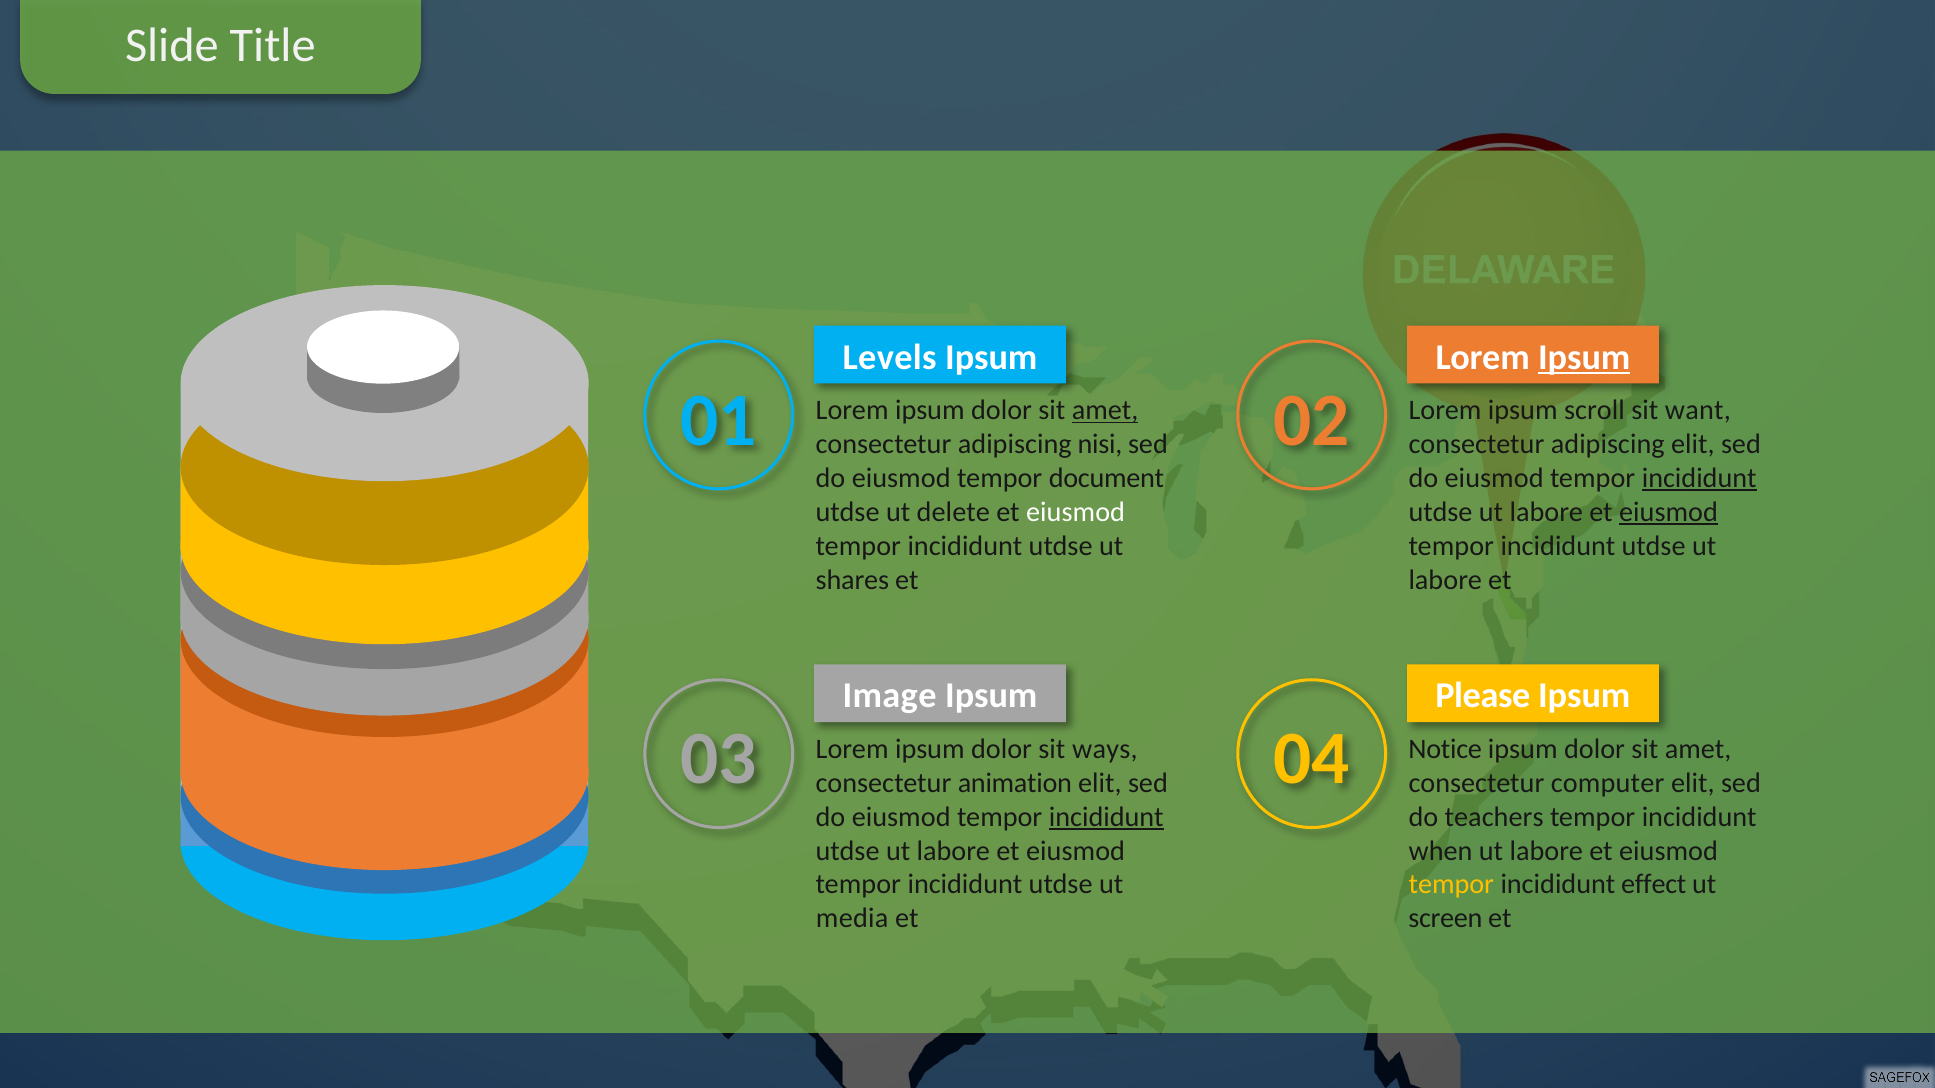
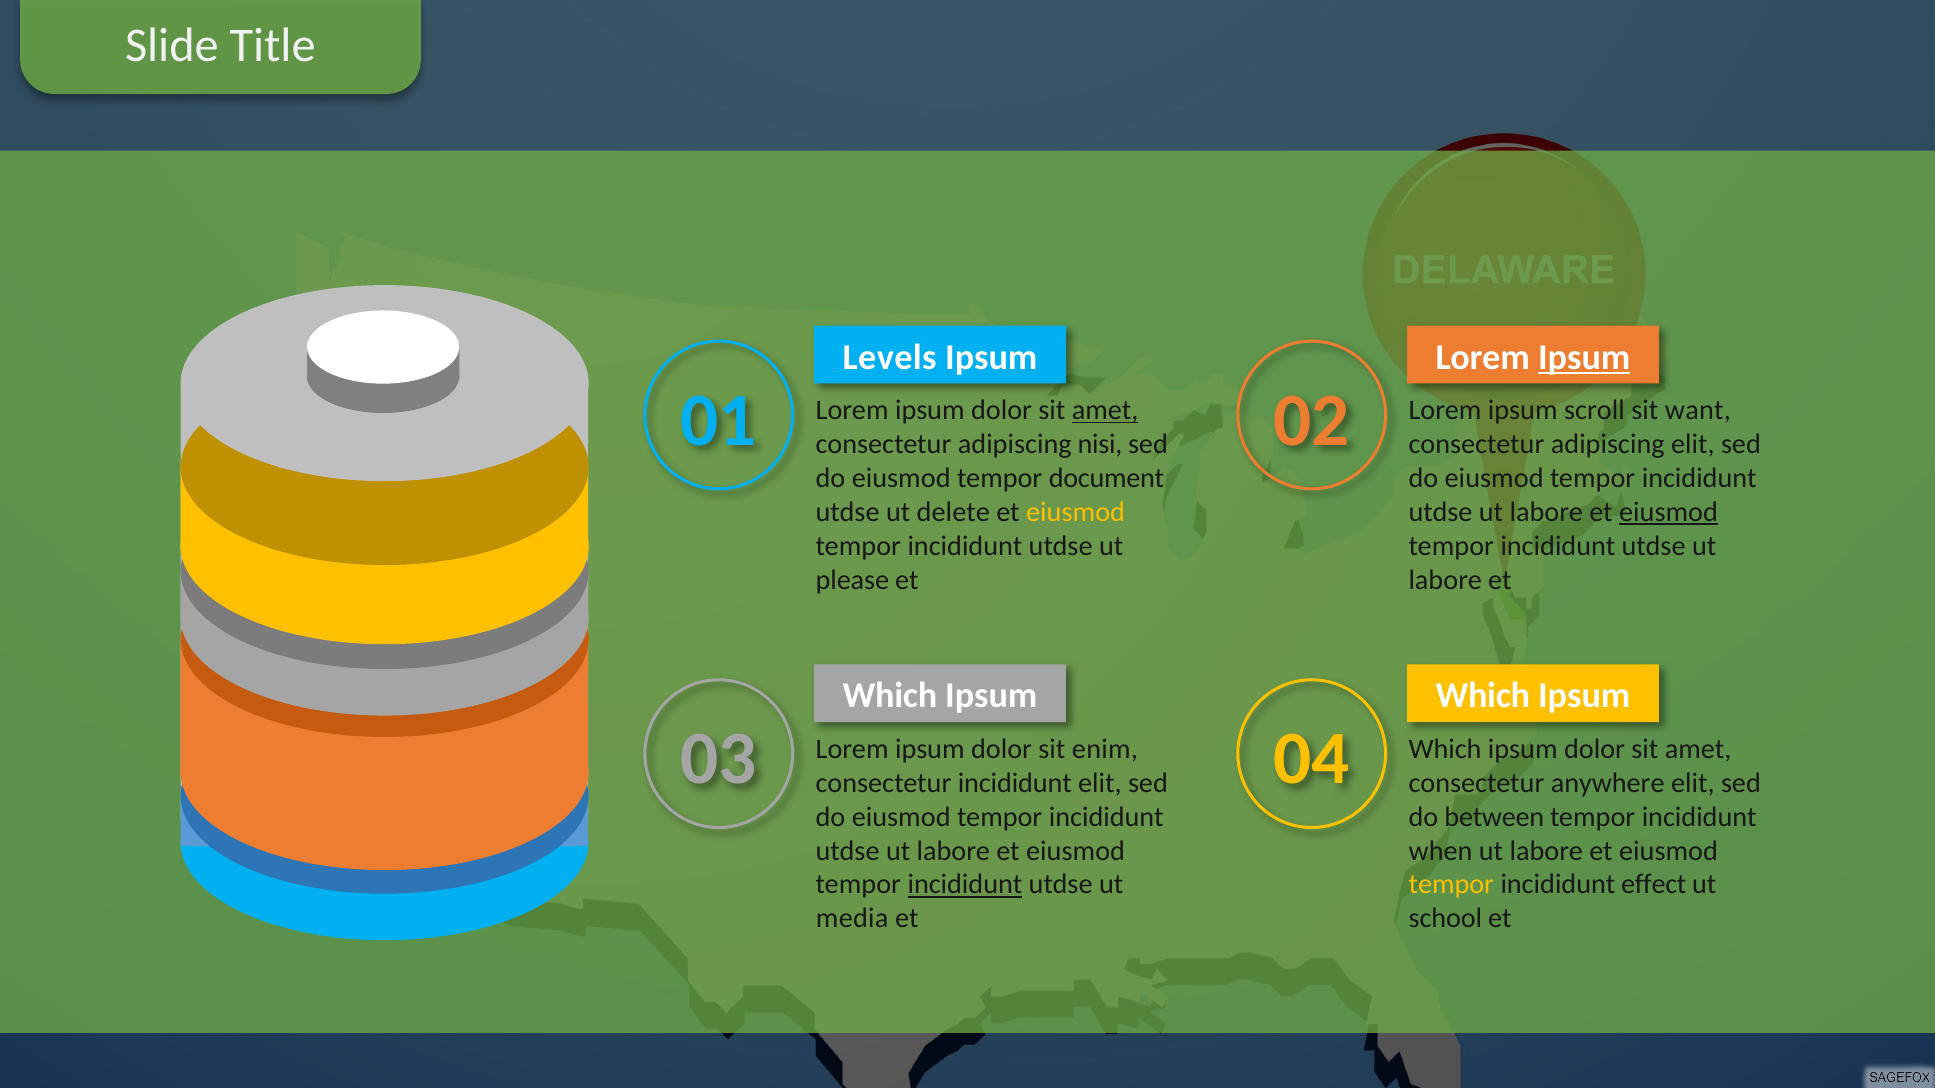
incididunt at (1699, 478) underline: present -> none
eiusmod at (1076, 512) colour: white -> yellow
shares: shares -> please
Image at (890, 696): Image -> Which
Please at (1483, 696): Please -> Which
ways: ways -> enim
04 Notice: Notice -> Which
consectetur animation: animation -> incididunt
computer: computer -> anywhere
incididunt at (1106, 817) underline: present -> none
teachers: teachers -> between
incididunt at (965, 885) underline: none -> present
screen: screen -> school
